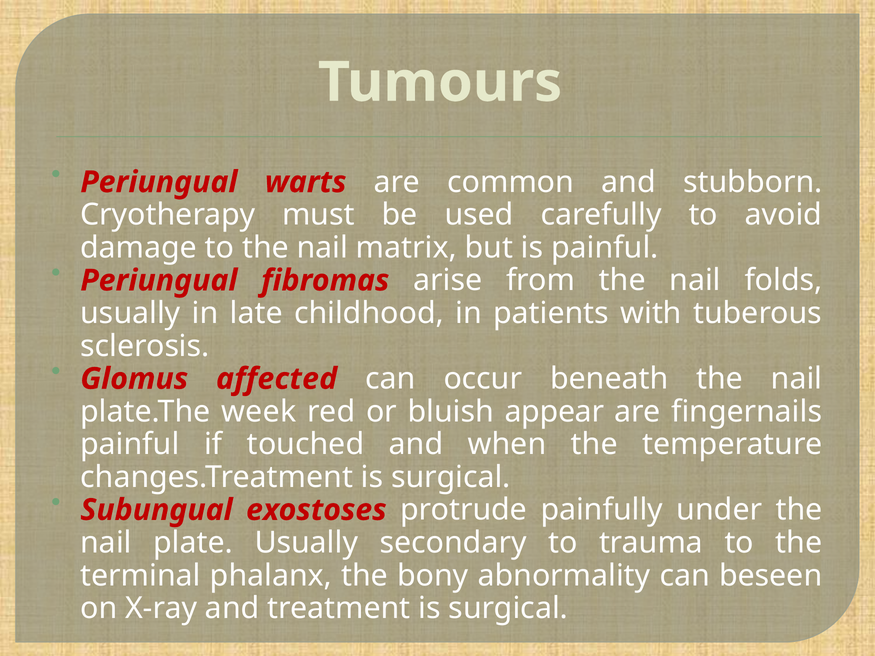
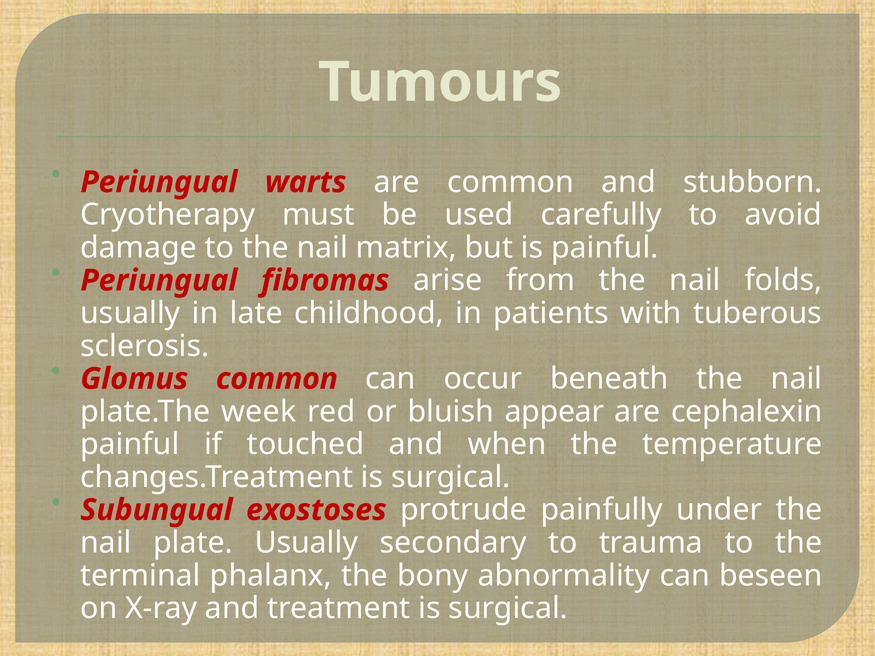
Glomus affected: affected -> common
fingernails: fingernails -> cephalexin
